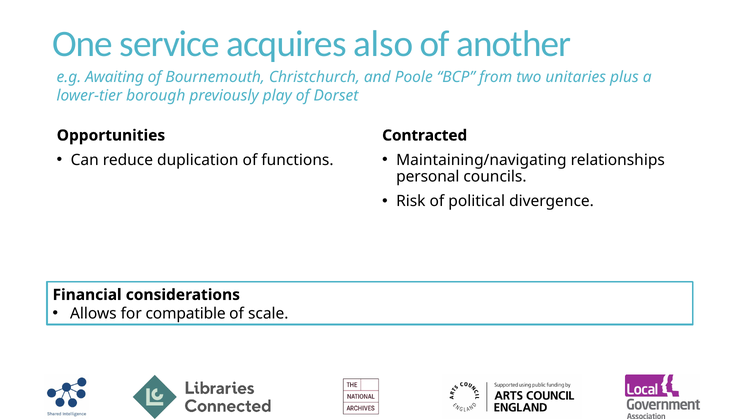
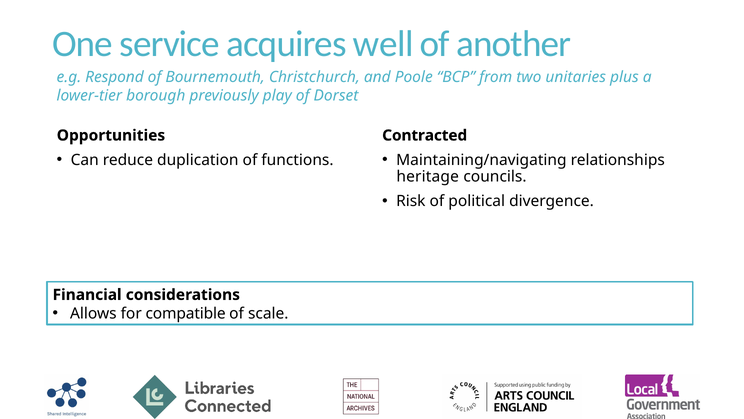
also: also -> well
Awaiting: Awaiting -> Respond
personal: personal -> heritage
